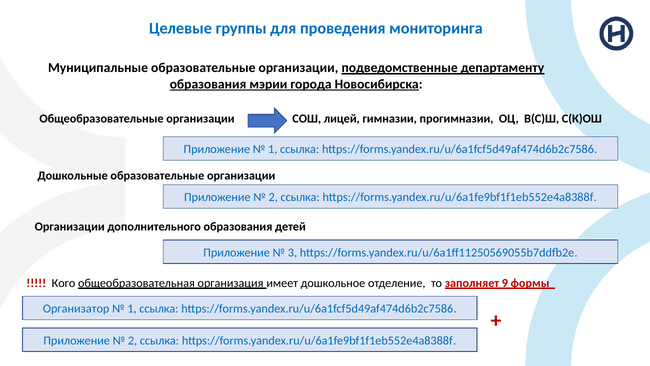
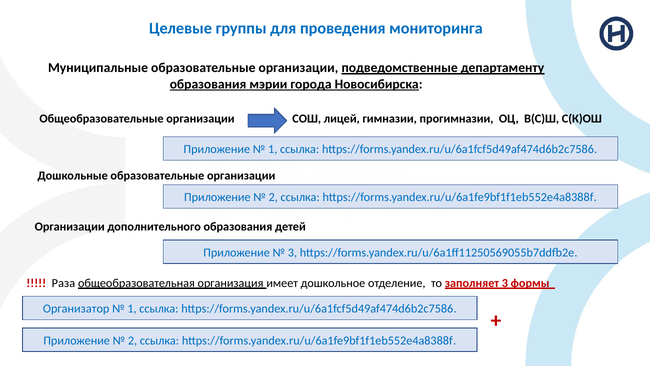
Кого: Кого -> Раза
заполняет 9: 9 -> 3
